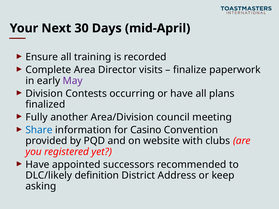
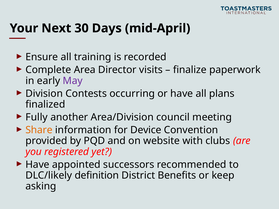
Share colour: blue -> orange
Casino: Casino -> Device
Address: Address -> Benefits
